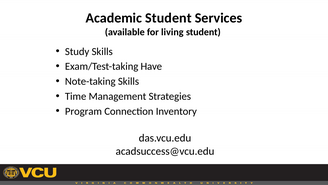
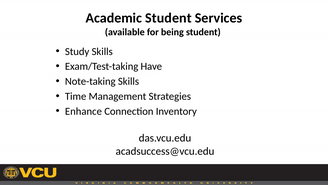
living: living -> being
Program: Program -> Enhance
